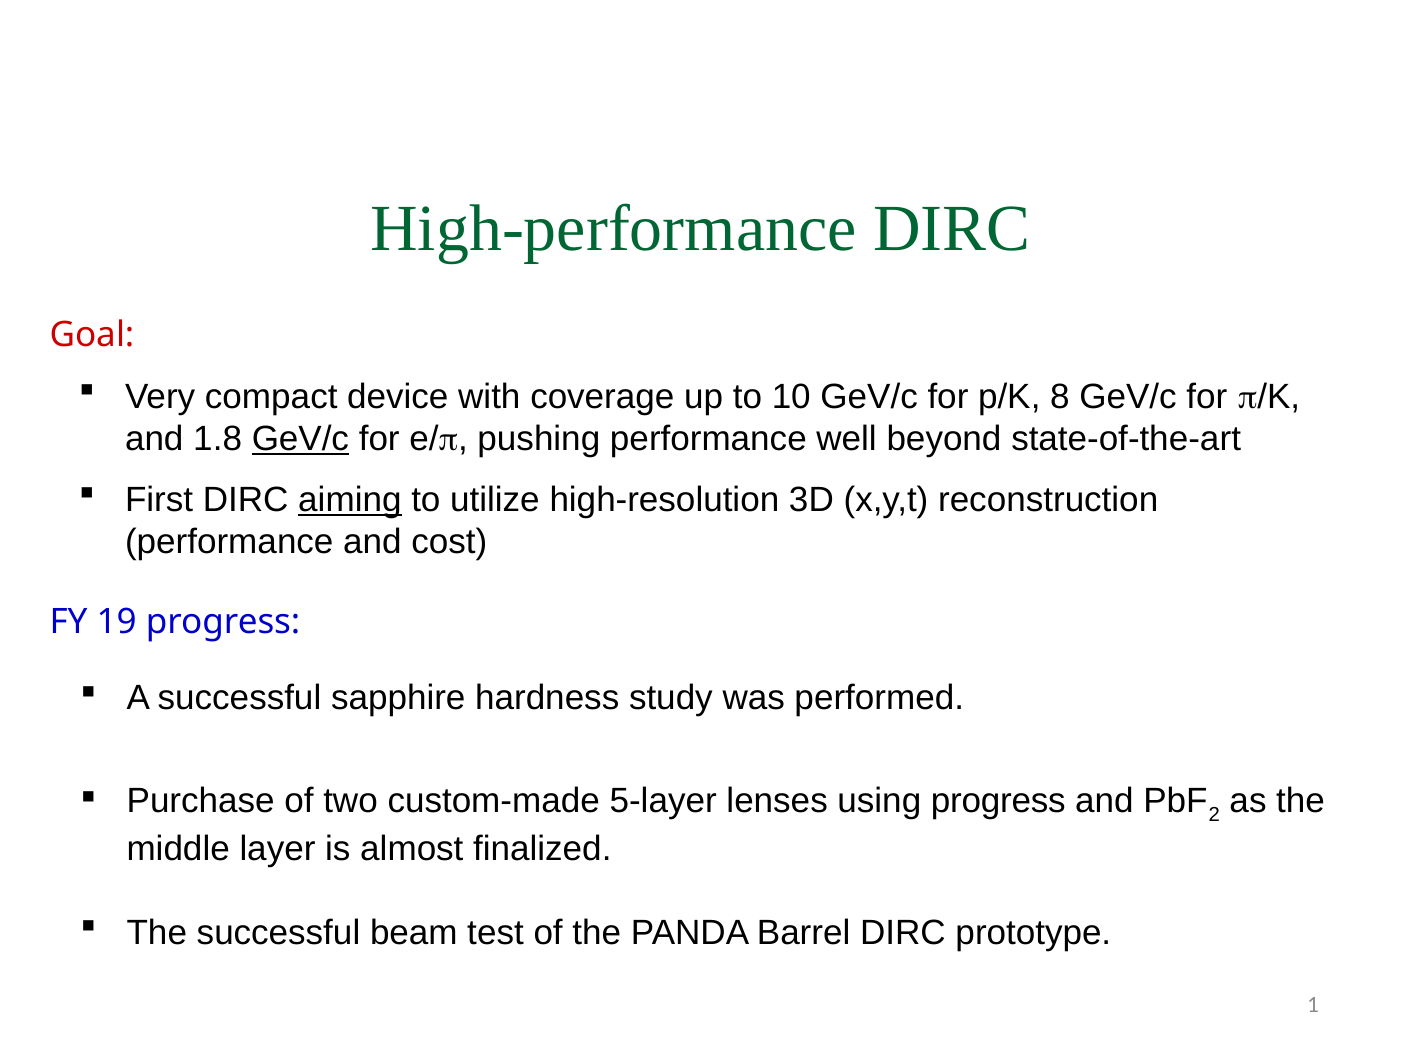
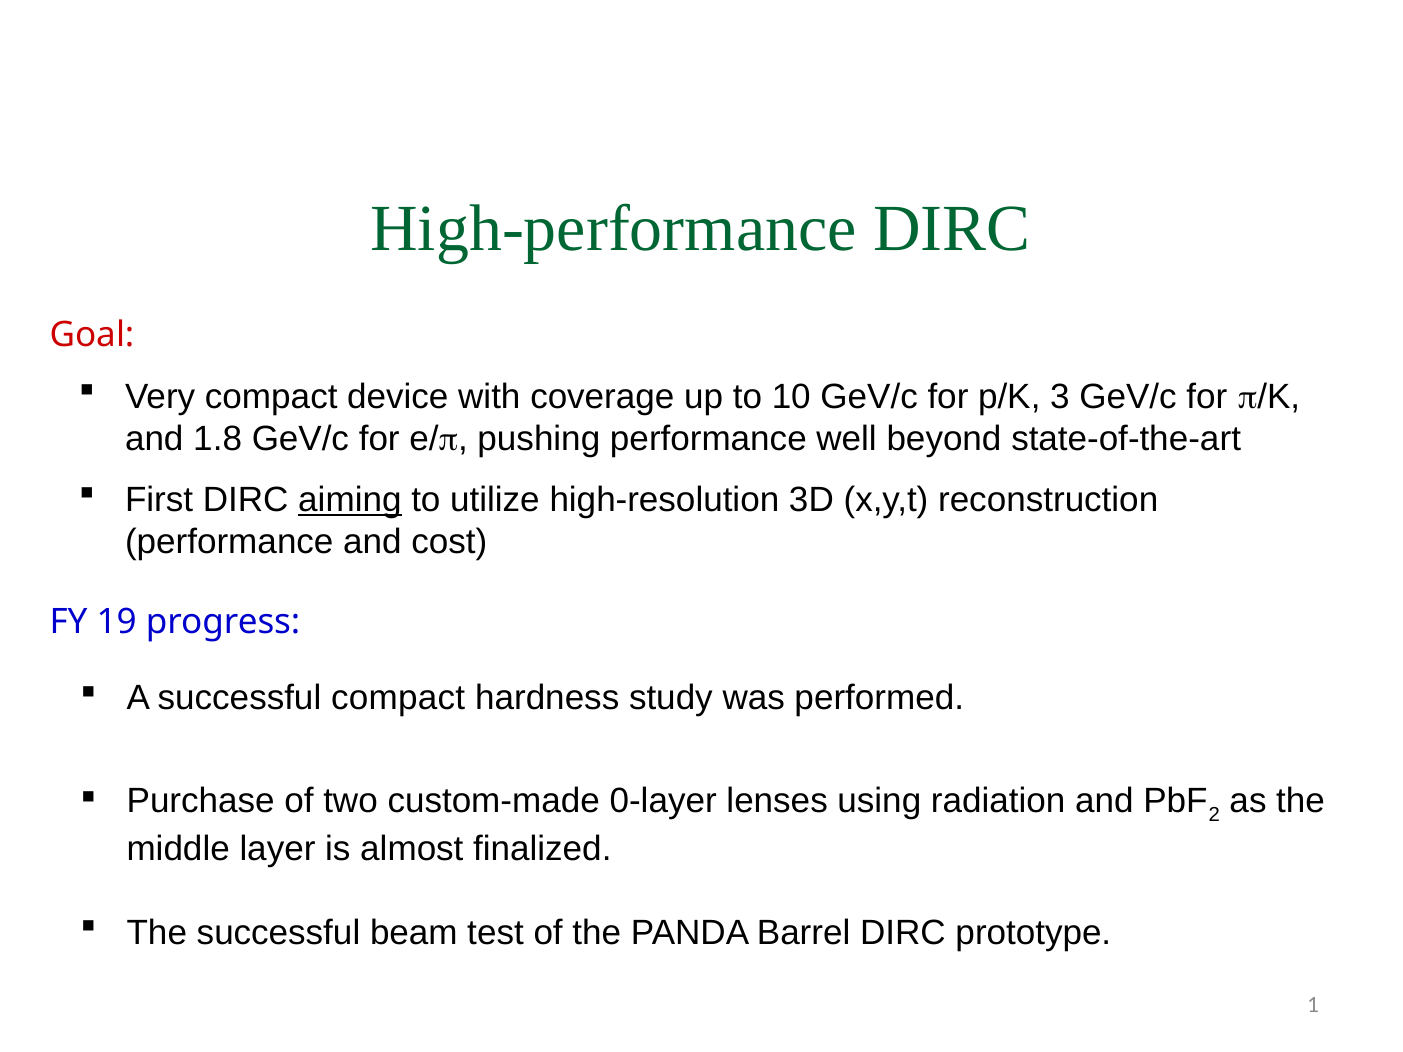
8: 8 -> 3
GeV/c at (300, 439) underline: present -> none
successful sapphire: sapphire -> compact
5-layer: 5-layer -> 0-layer
using progress: progress -> radiation
